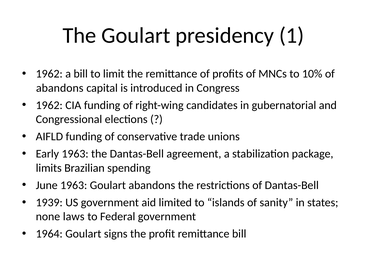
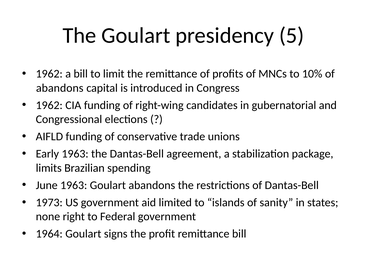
1: 1 -> 5
1939: 1939 -> 1973
laws: laws -> right
